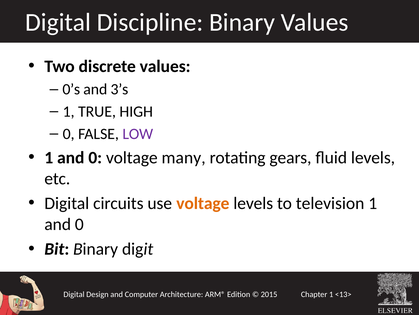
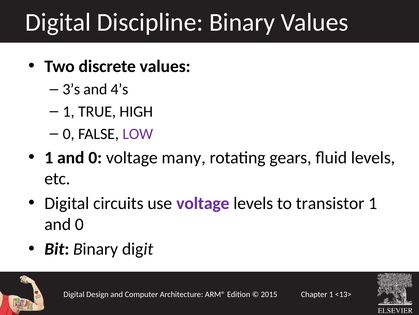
0’s: 0’s -> 3’s
3’s: 3’s -> 4’s
voltage at (203, 203) colour: orange -> purple
television: television -> transistor
